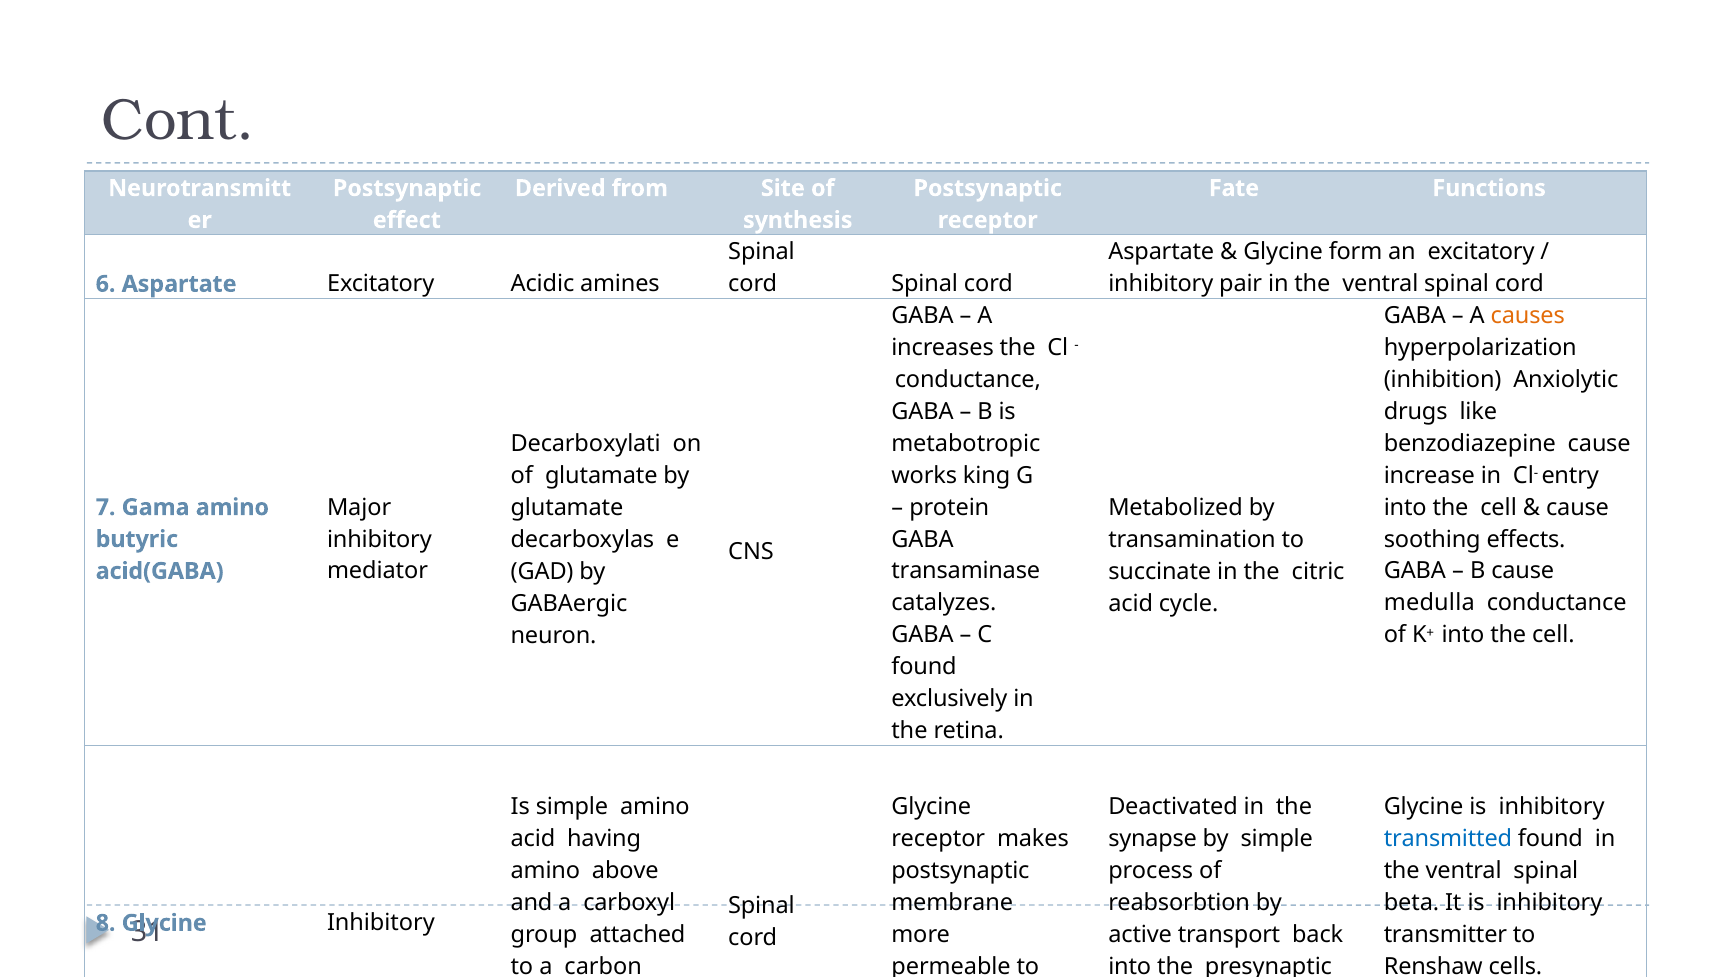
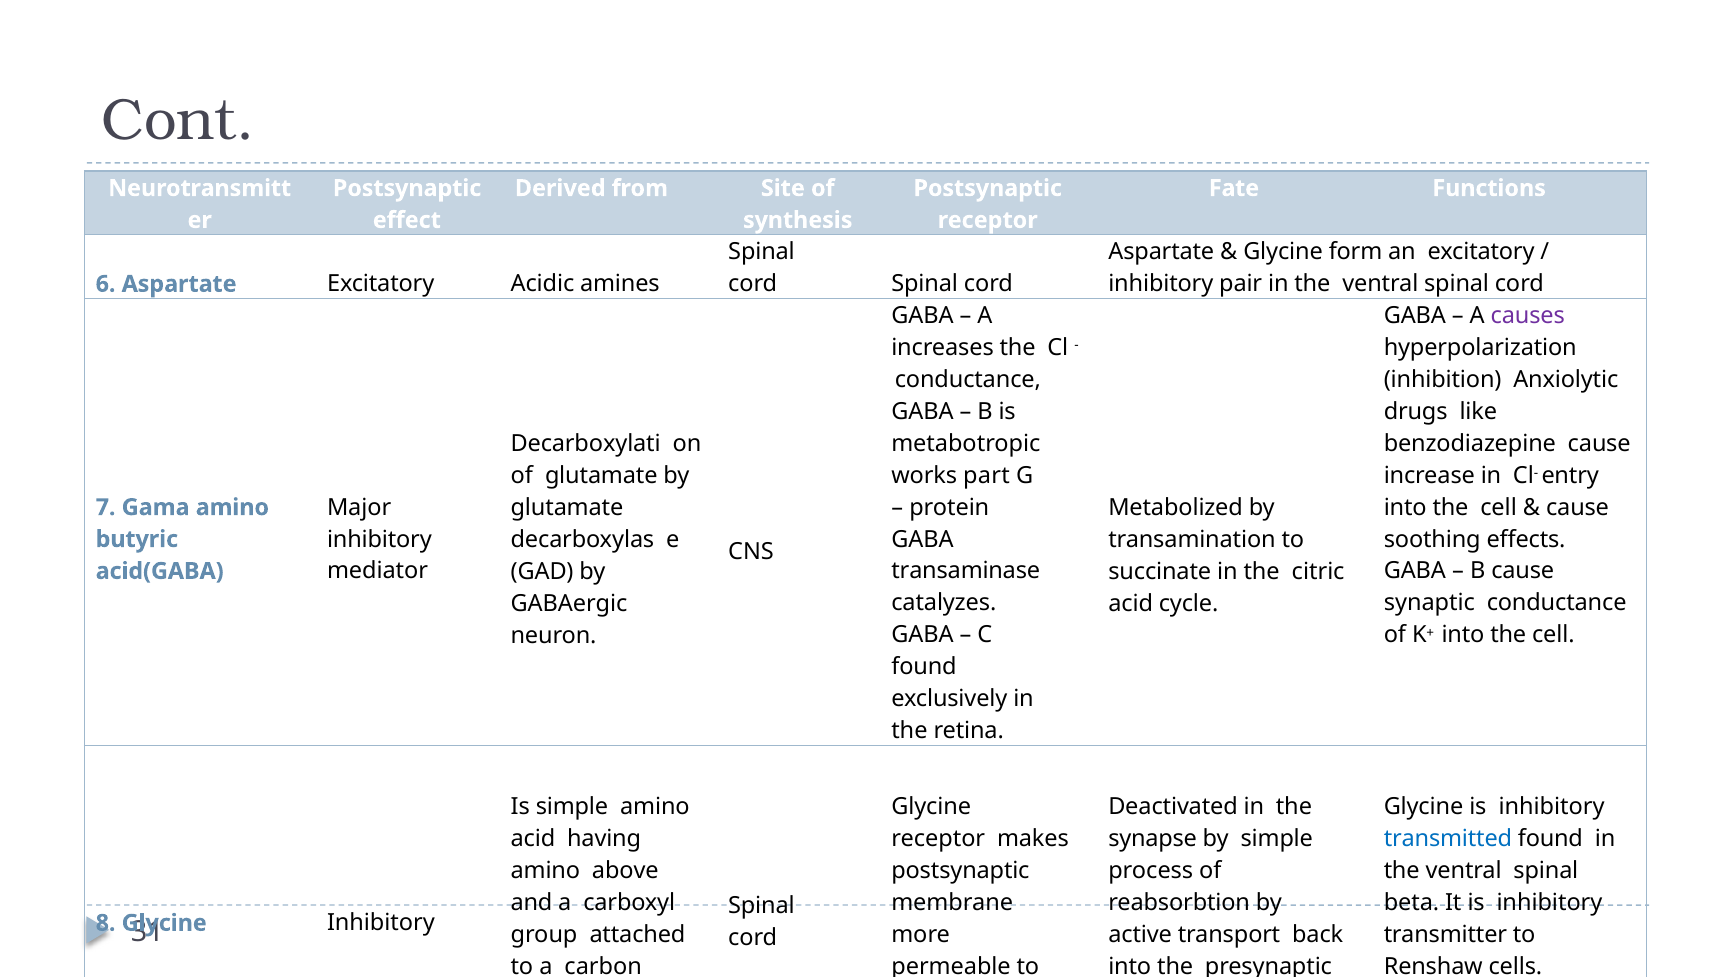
causes colour: orange -> purple
king: king -> part
medulla: medulla -> synaptic
